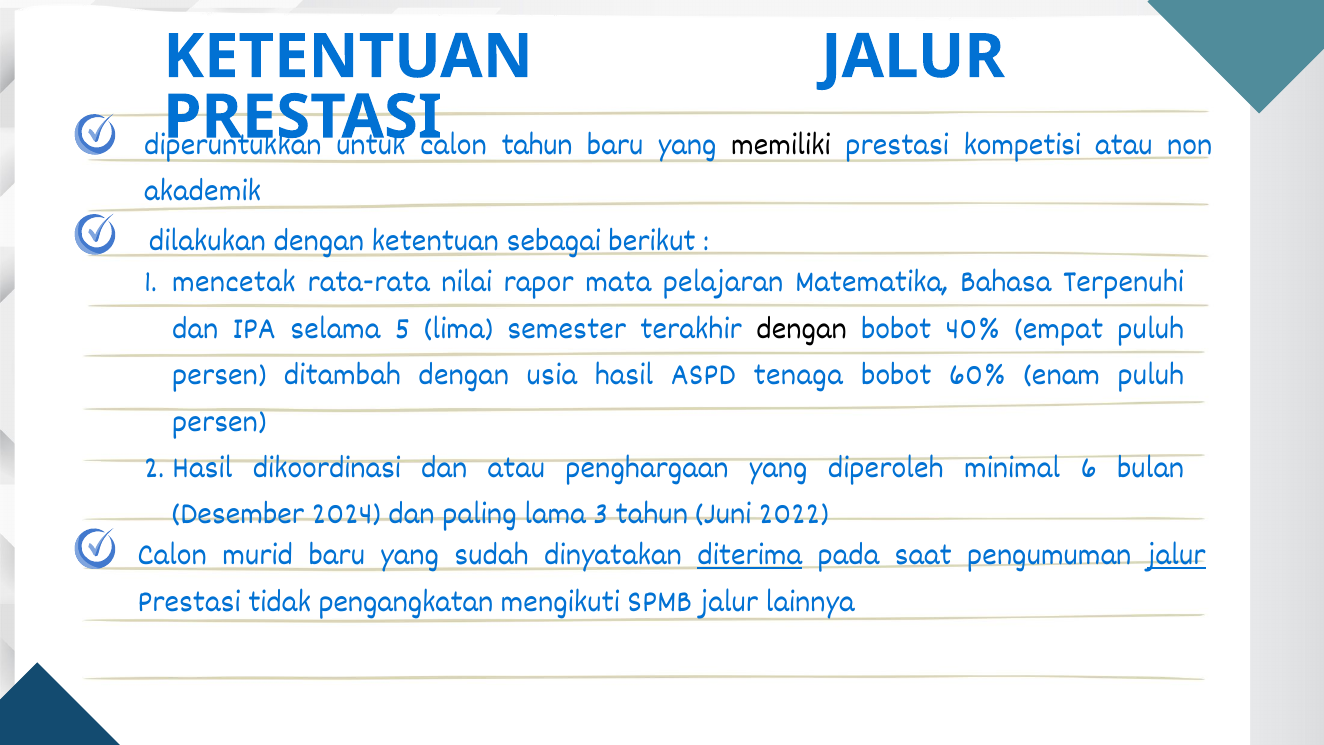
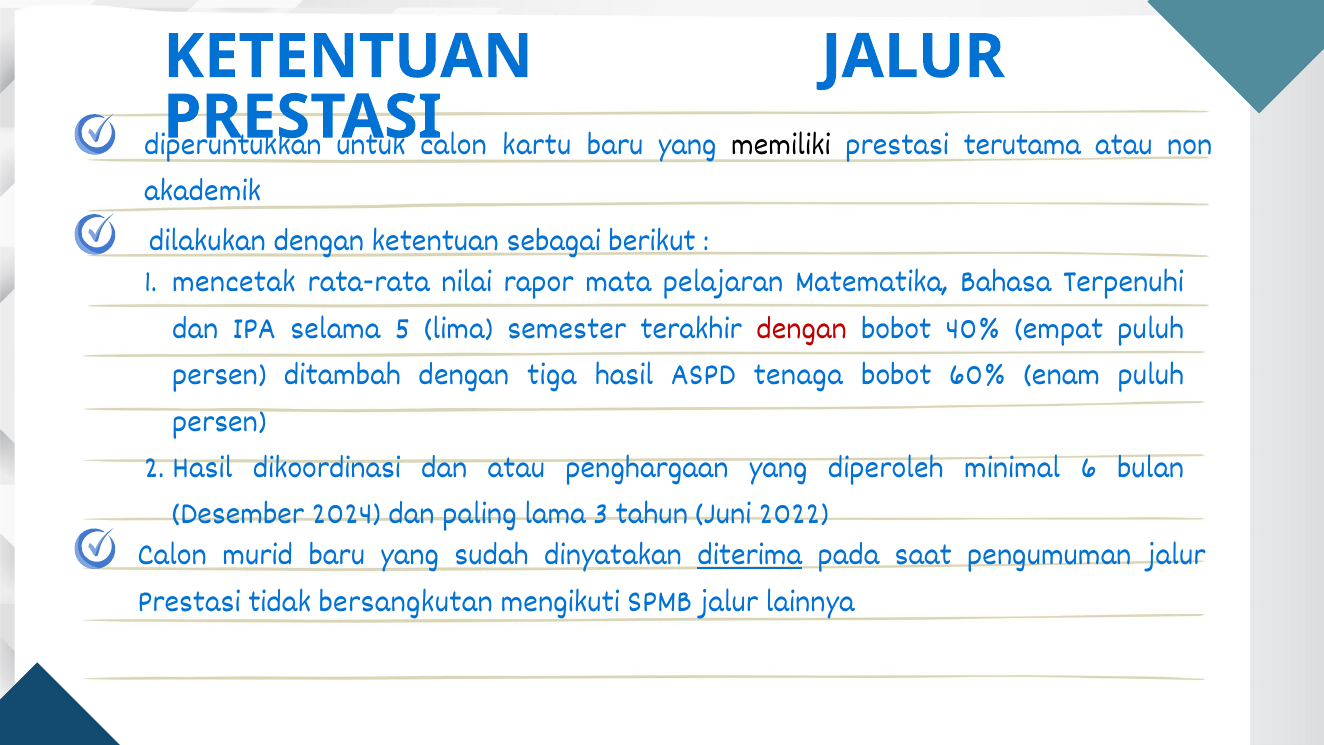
calon tahun: tahun -> kartu
kompetisi: kompetisi -> terutama
dengan at (802, 327) colour: black -> red
usia: usia -> tiga
jalur at (1176, 554) underline: present -> none
pengangkatan: pengangkatan -> bersangkutan
